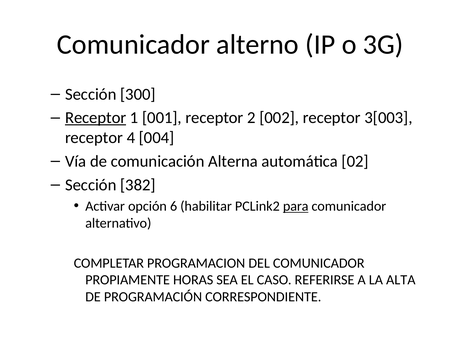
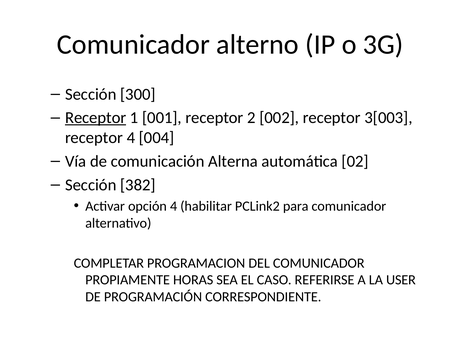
opción 6: 6 -> 4
para underline: present -> none
ALTA: ALTA -> USER
